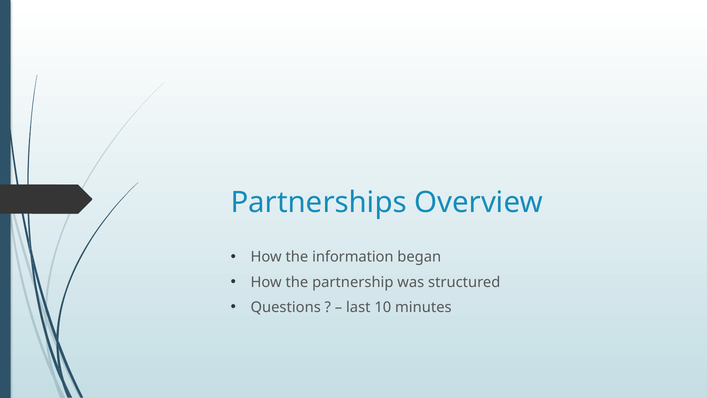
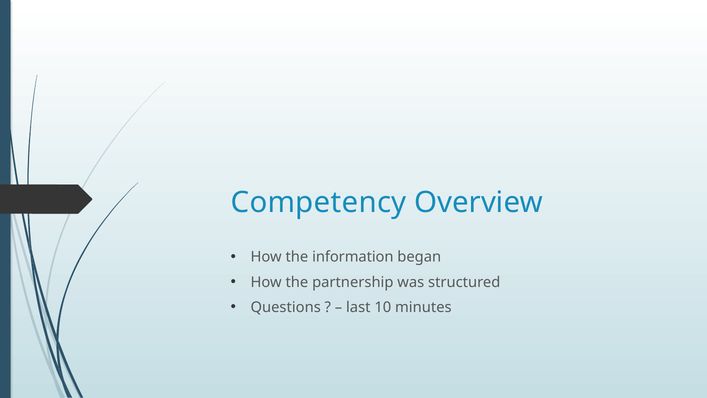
Partnerships: Partnerships -> Competency
